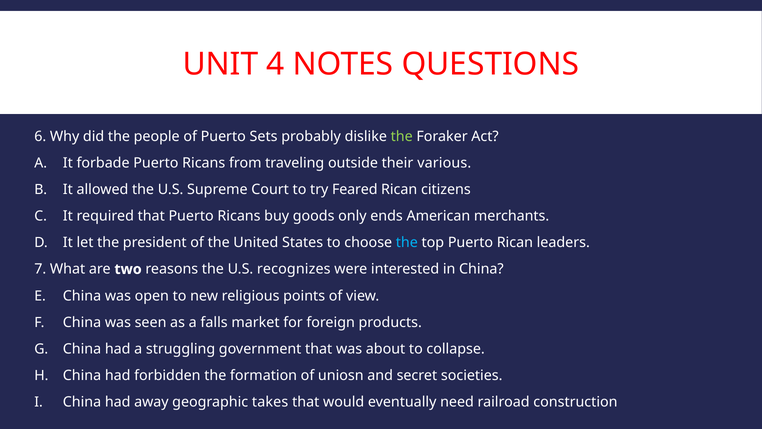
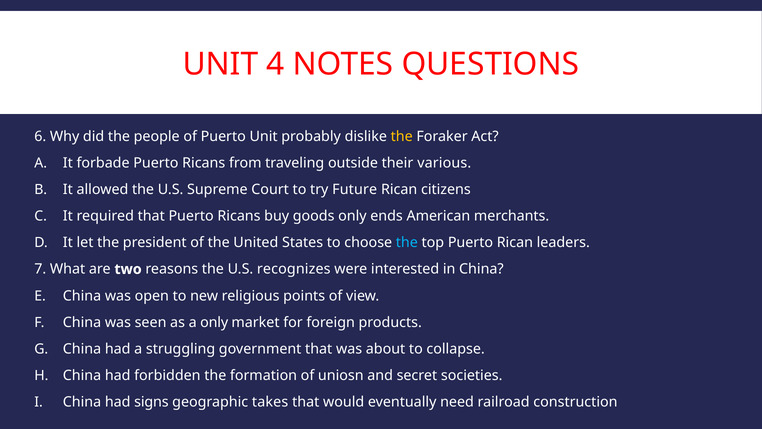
Puerto Sets: Sets -> Unit
the at (402, 136) colour: light green -> yellow
Feared: Feared -> Future
a falls: falls -> only
away: away -> signs
